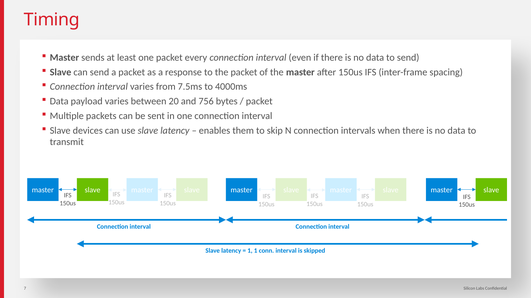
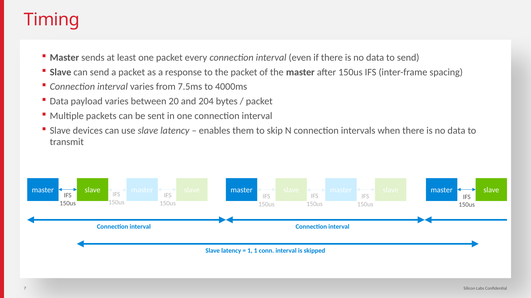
756: 756 -> 204
